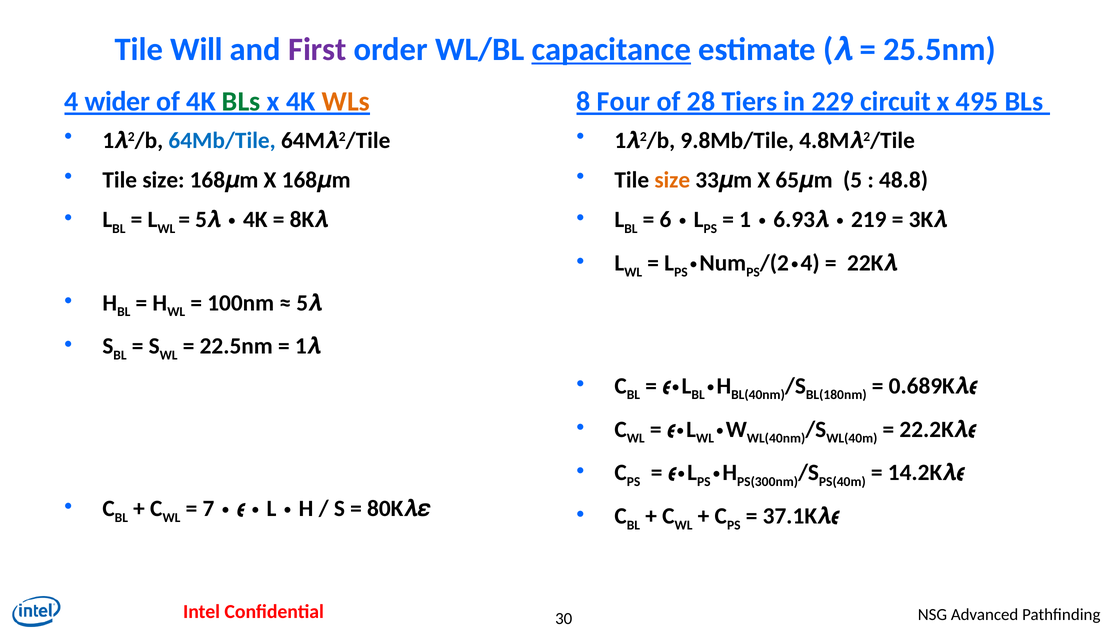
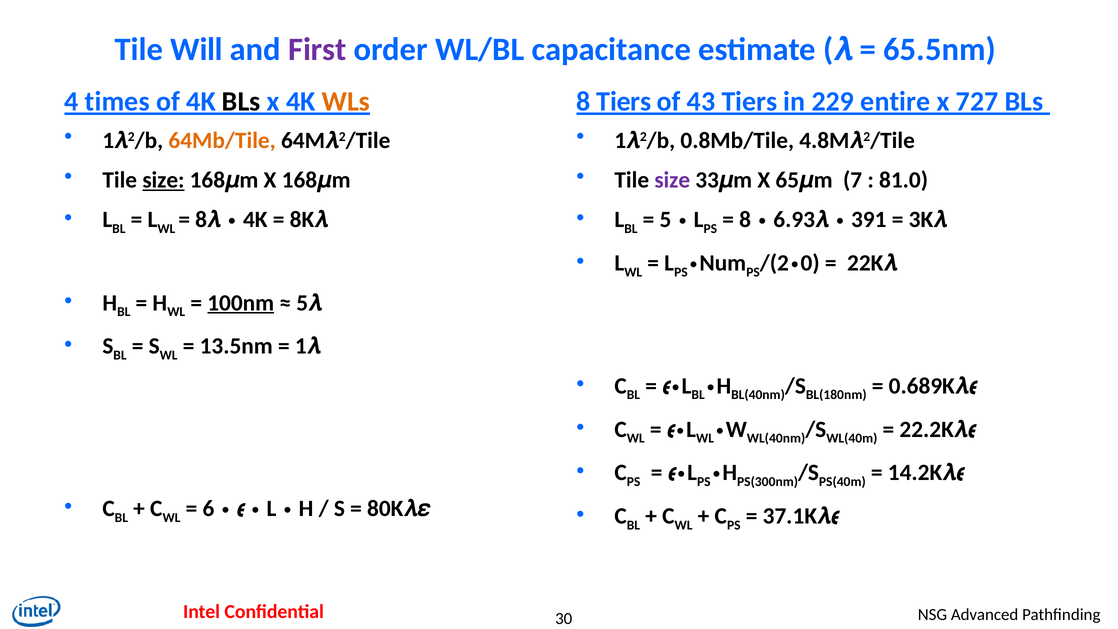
capacitance underline: present -> none
25.5nm: 25.5nm -> 65.5nm
wider: wider -> times
BLs at (241, 102) colour: green -> black
8 Four: Four -> Tiers
28: 28 -> 43
circuit: circuit -> entire
495: 495 -> 727
64Mb/Tile colour: blue -> orange
9.8Mb/Tile: 9.8Mb/Tile -> 0.8Mb/Tile
size at (163, 180) underline: none -> present
size at (672, 180) colour: orange -> purple
5 at (853, 180): 5 -> 7
48.8: 48.8 -> 81.0
5 at (201, 220): 5 -> 8
6: 6 -> 5
1 at (745, 220): 1 -> 8
219: 219 -> 391
4 at (810, 263): 4 -> 0
100nm underline: none -> present
22.5nm: 22.5nm -> 13.5nm
7: 7 -> 6
